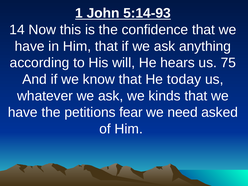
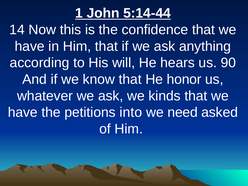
5:14-93: 5:14-93 -> 5:14-44
75: 75 -> 90
today: today -> honor
fear: fear -> into
